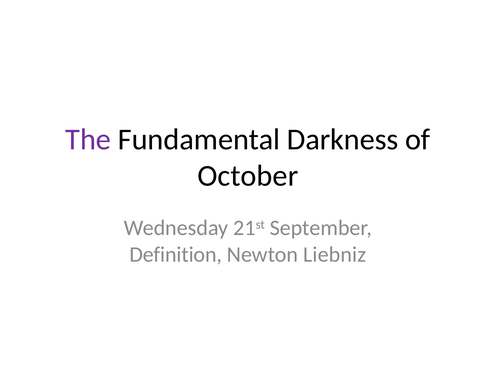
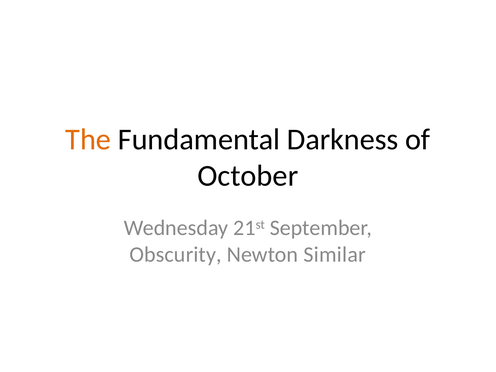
The colour: purple -> orange
Definition: Definition -> Obscurity
Liebniz: Liebniz -> Similar
